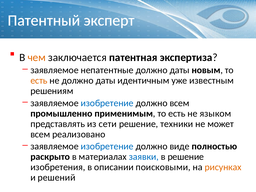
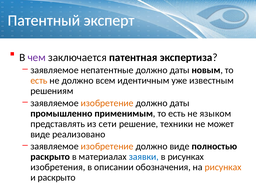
чем colour: orange -> purple
не должно даты: даты -> всем
изобретение at (107, 103) colour: blue -> orange
всем at (180, 103): всем -> даты
всем at (40, 134): всем -> виде
изобретение at (107, 146) colour: blue -> orange
в решение: решение -> рисунках
поисковыми: поисковыми -> обозначения
и решений: решений -> раскрыто
